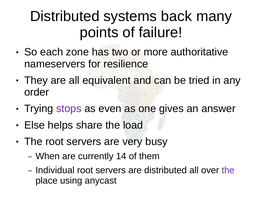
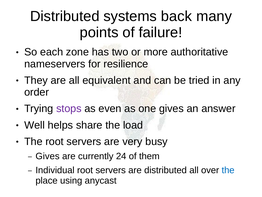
Else: Else -> Well
When at (48, 156): When -> Gives
14: 14 -> 24
the at (228, 170) colour: purple -> blue
